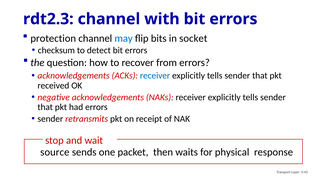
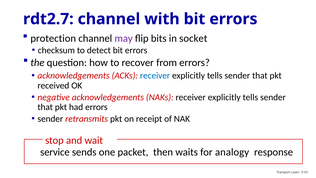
rdt2.3: rdt2.3 -> rdt2.7
may colour: blue -> purple
source: source -> service
physical: physical -> analogy
